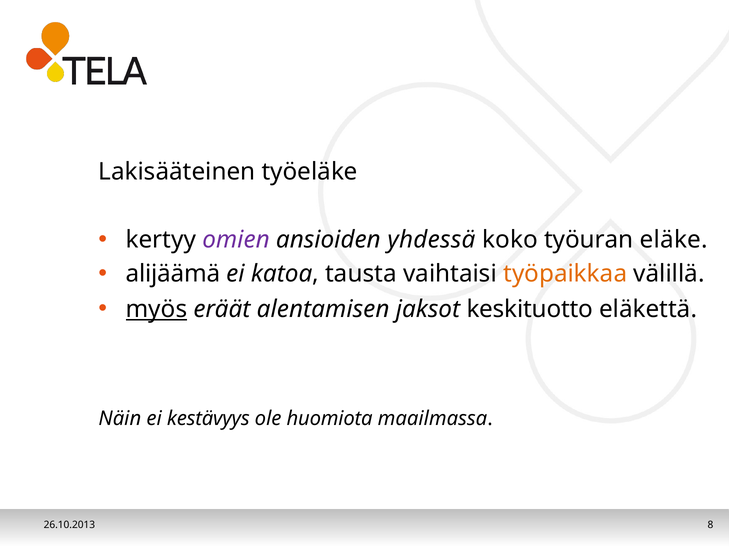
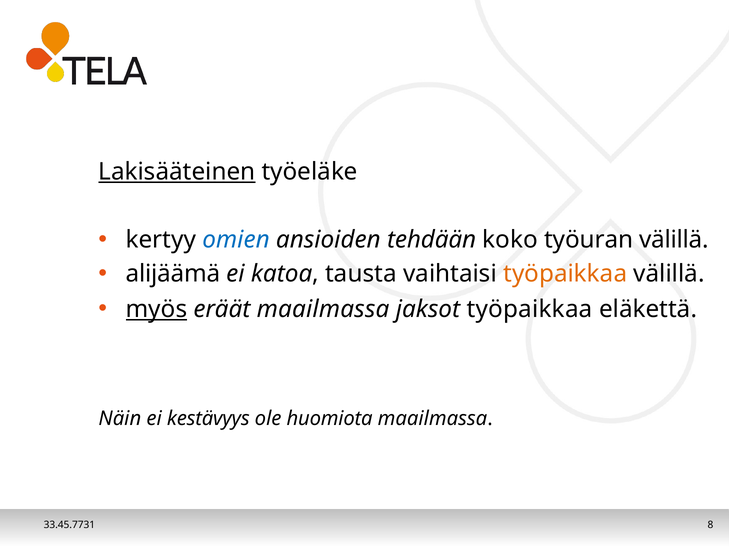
Lakisääteinen underline: none -> present
omien colour: purple -> blue
yhdessä: yhdessä -> tehdään
työuran eläke: eläke -> välillä
eräät alentamisen: alentamisen -> maailmassa
jaksot keskituotto: keskituotto -> työpaikkaa
26.10.2013: 26.10.2013 -> 33.45.7731
